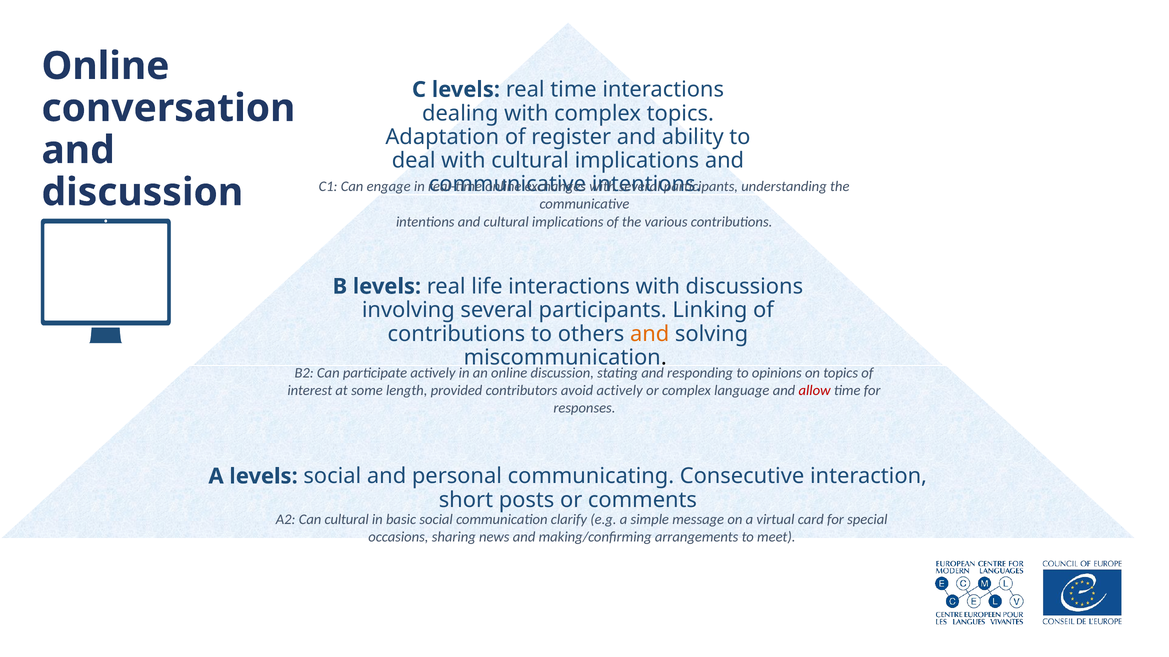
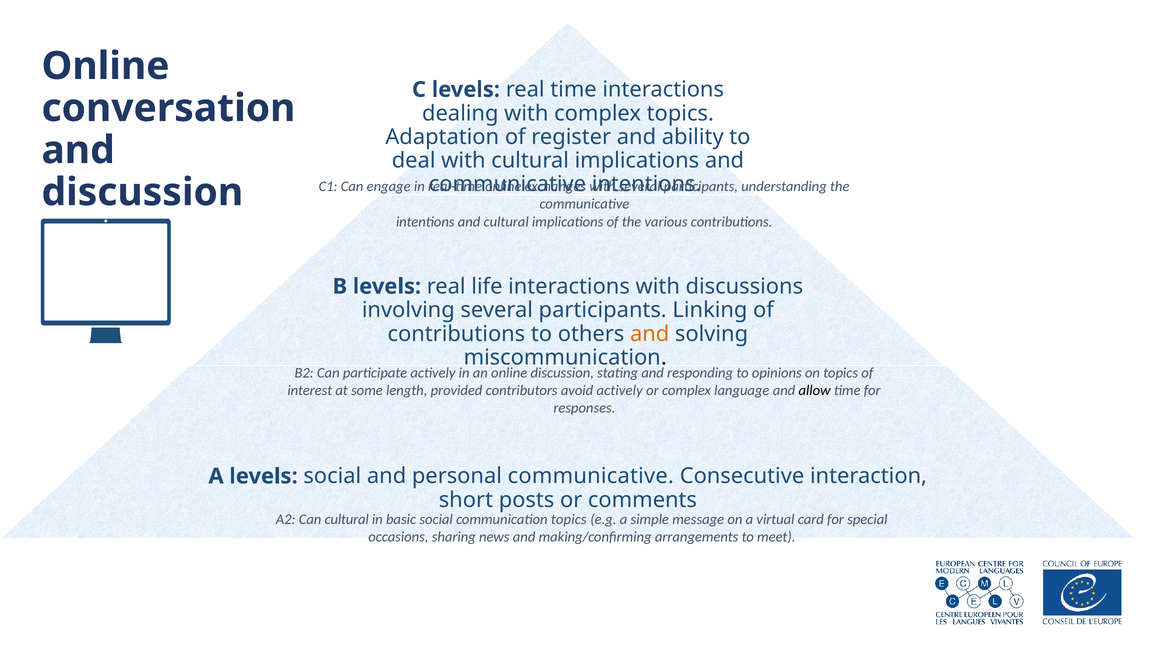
allow colour: red -> black
communicating at (591, 477): communicating -> communicative
communication clarify: clarify -> topics
